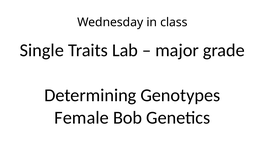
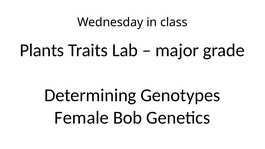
Single: Single -> Plants
